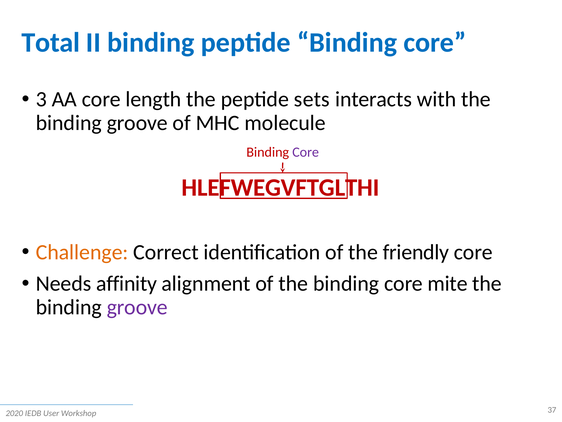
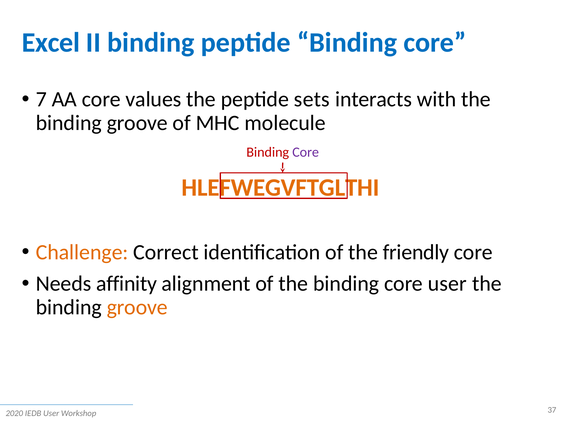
Total: Total -> Excel
3: 3 -> 7
length: length -> values
HLEFWEGVFTGLTHI colour: red -> orange
core mite: mite -> user
groove at (137, 307) colour: purple -> orange
